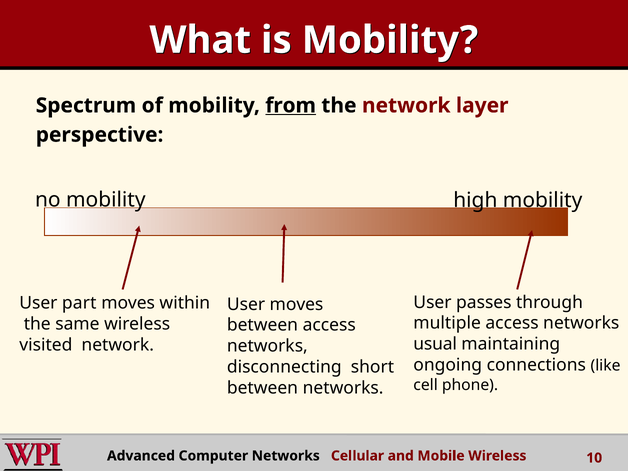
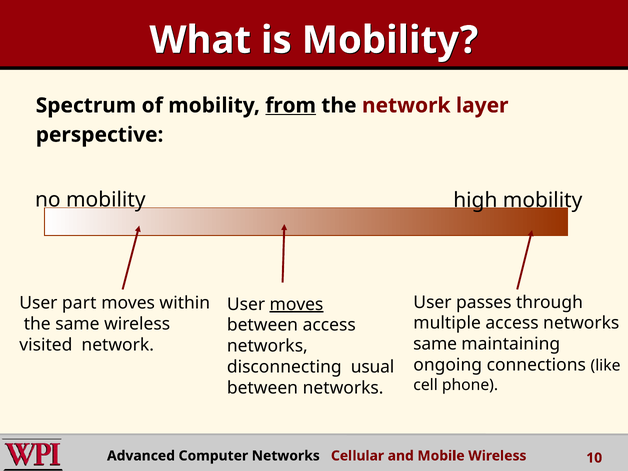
moves at (296, 304) underline: none -> present
usual at (435, 344): usual -> same
short: short -> usual
